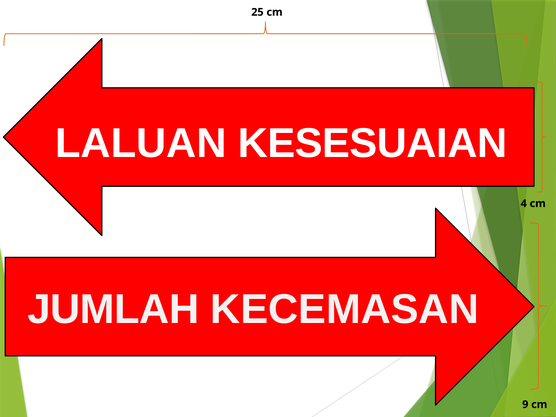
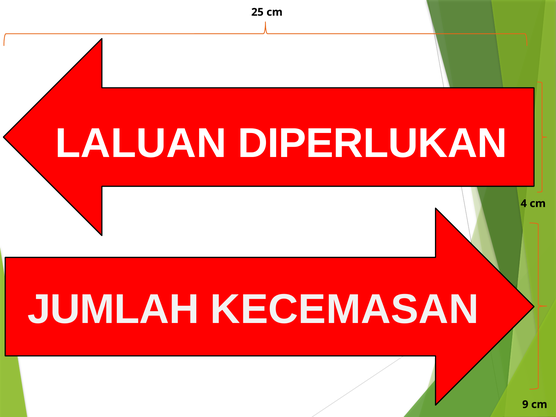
KESESUAIAN: KESESUAIAN -> DIPERLUKAN
